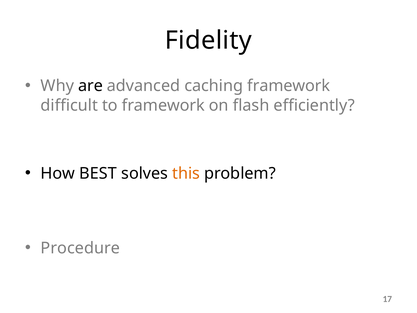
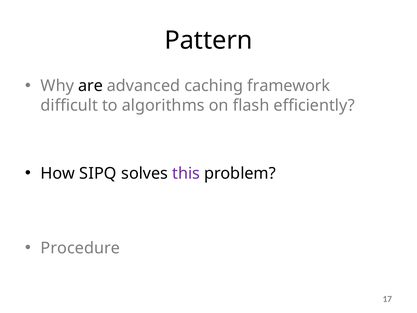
Fidelity: Fidelity -> Pattern
to framework: framework -> algorithms
BEST: BEST -> SIPQ
this colour: orange -> purple
